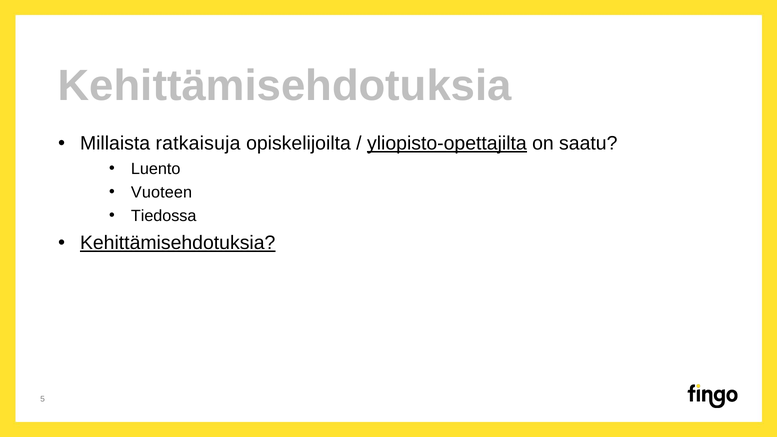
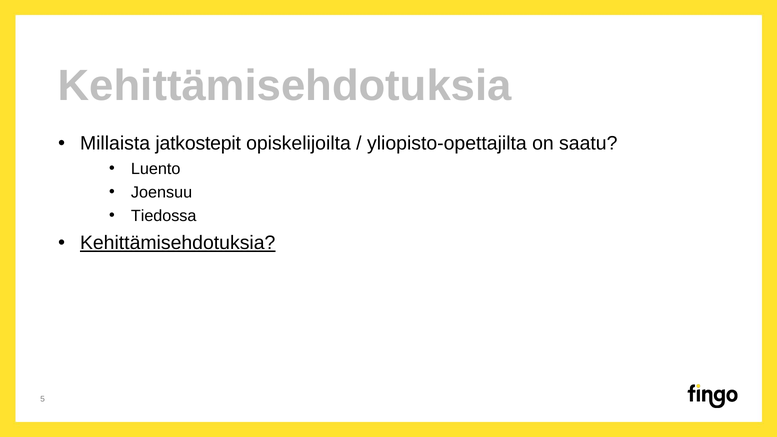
ratkaisuja: ratkaisuja -> jatkostepit
yliopisto-opettajilta underline: present -> none
Vuoteen: Vuoteen -> Joensuu
